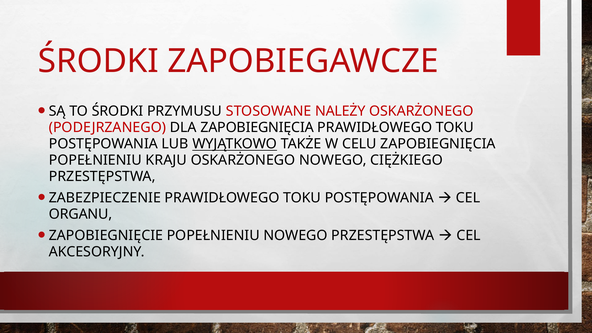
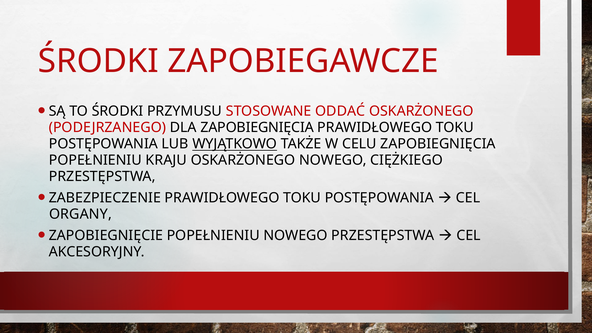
NALEŻY: NALEŻY -> ODDAĆ
ORGANU: ORGANU -> ORGANY
